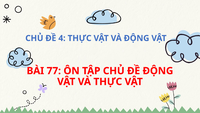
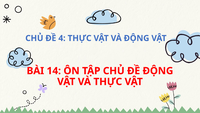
77: 77 -> 14
